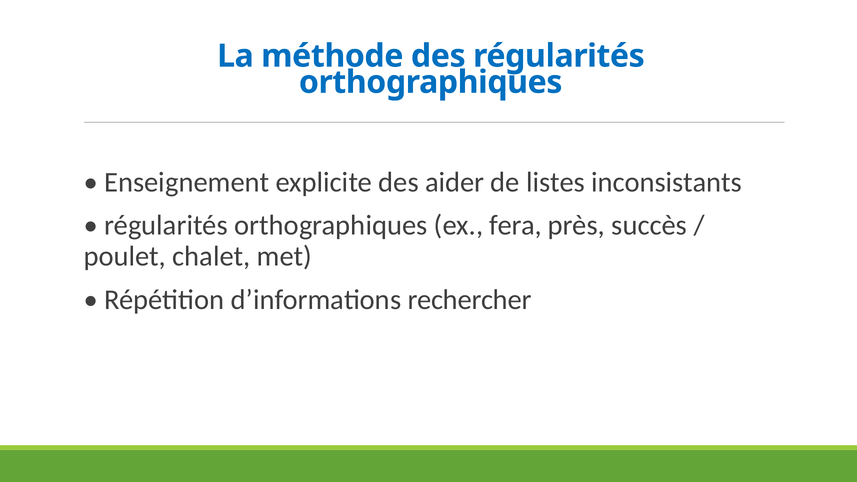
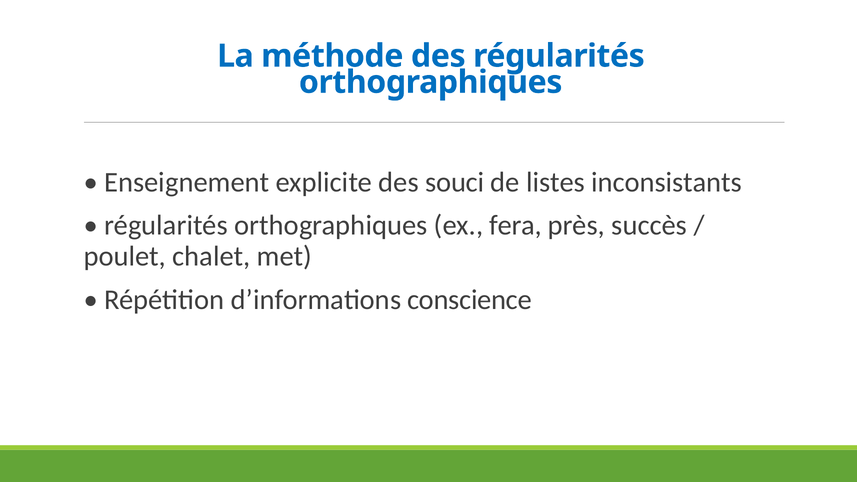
aider: aider -> souci
rechercher: rechercher -> conscience
